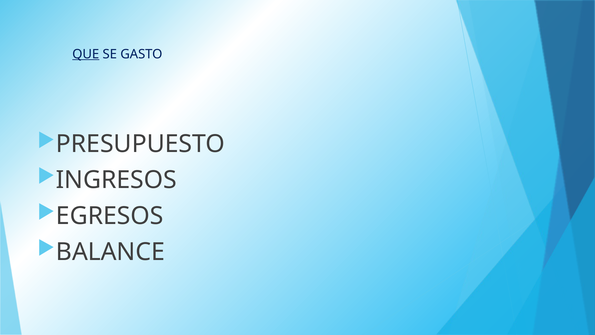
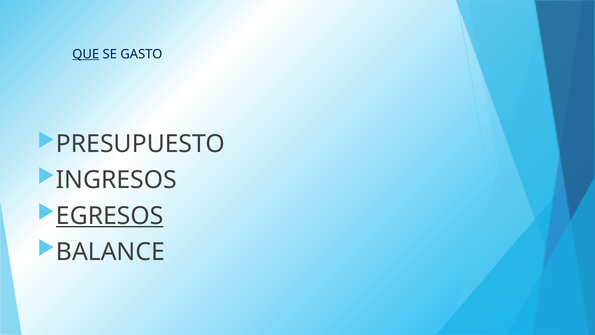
EGRESOS underline: none -> present
